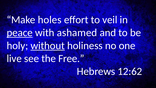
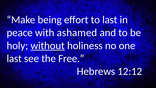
holes: holes -> being
to veil: veil -> last
peace underline: present -> none
live at (14, 58): live -> last
12:62: 12:62 -> 12:12
